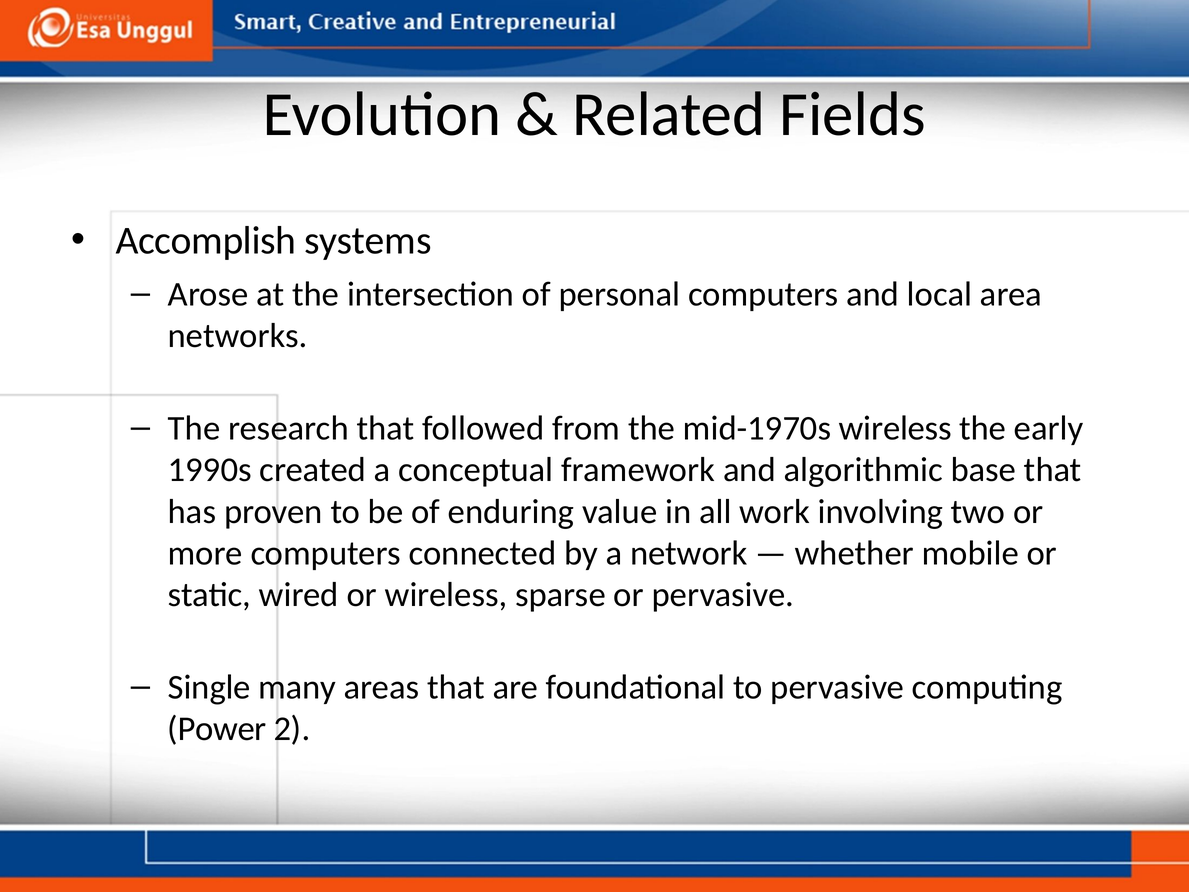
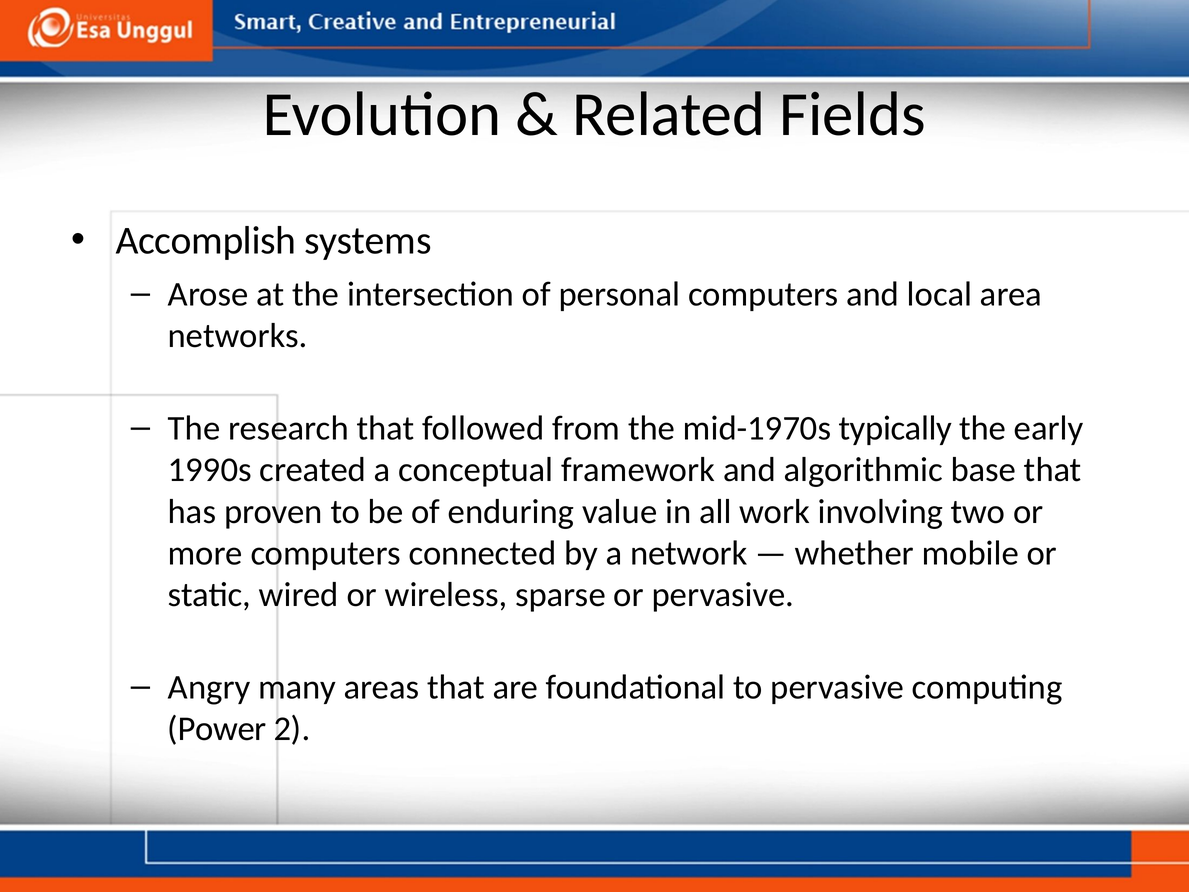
mid-1970s wireless: wireless -> typically
Single: Single -> Angry
